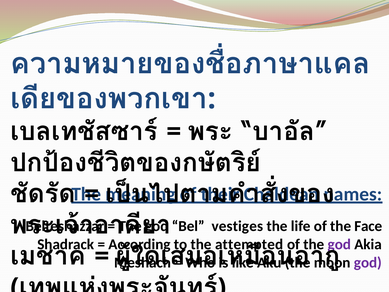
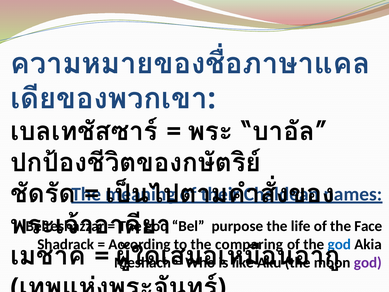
vestiges: vestiges -> purpose
attempted: attempted -> comparing
god at (339, 244) colour: purple -> blue
